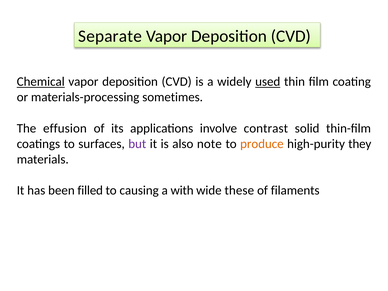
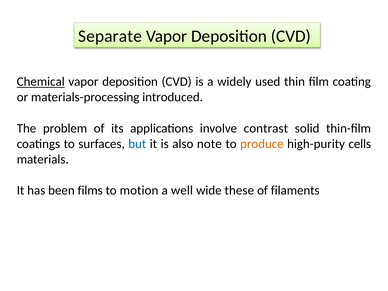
used underline: present -> none
sometimes: sometimes -> introduced
effusion: effusion -> problem
but colour: purple -> blue
they: they -> cells
filled: filled -> films
causing: causing -> motion
with: with -> well
